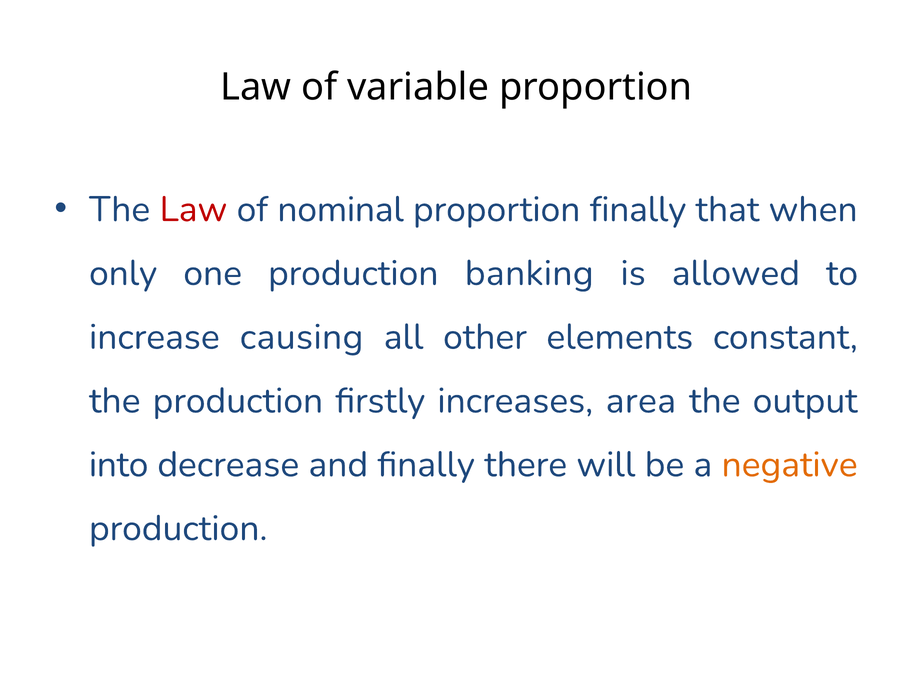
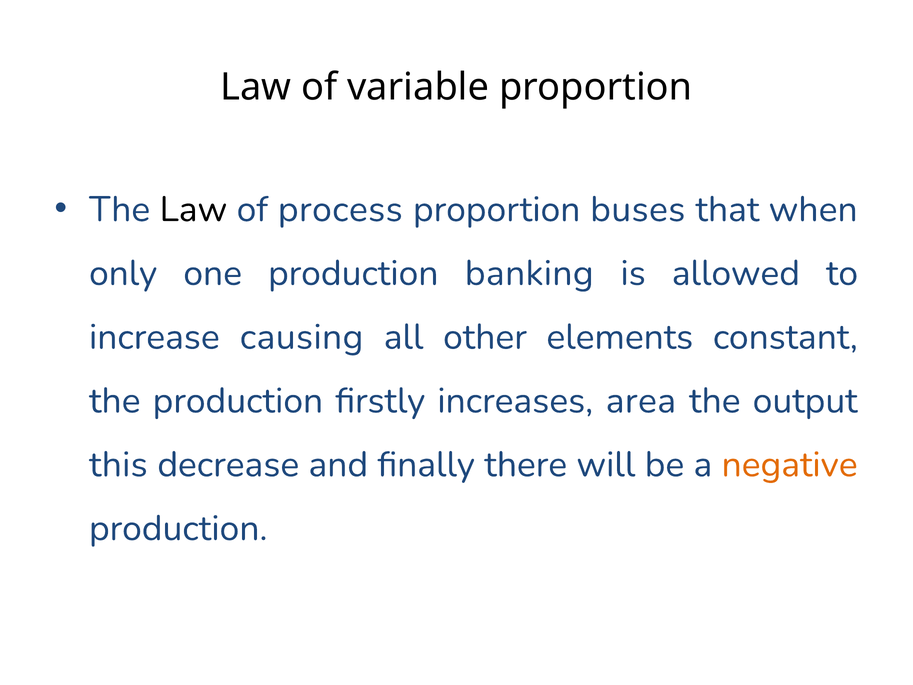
Law at (193, 209) colour: red -> black
nominal: nominal -> process
proportion finally: finally -> buses
into: into -> this
